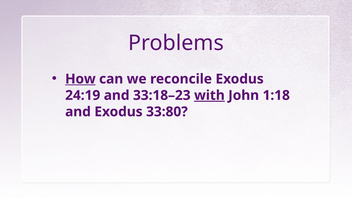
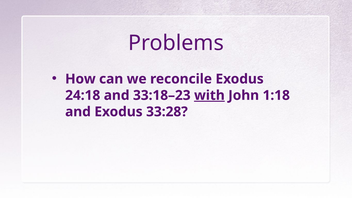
How underline: present -> none
24:19: 24:19 -> 24:18
33:80: 33:80 -> 33:28
